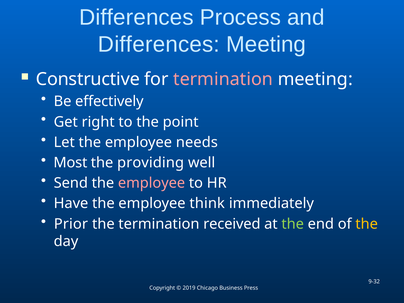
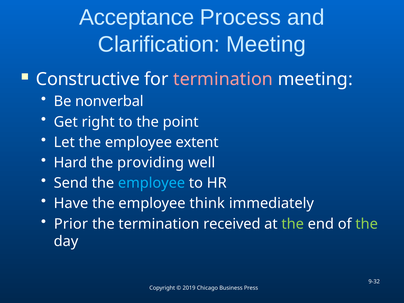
Differences at (136, 18): Differences -> Acceptance
Differences at (159, 44): Differences -> Clarification
effectively: effectively -> nonverbal
needs: needs -> extent
Most: Most -> Hard
employee at (152, 183) colour: pink -> light blue
the at (367, 224) colour: yellow -> light green
